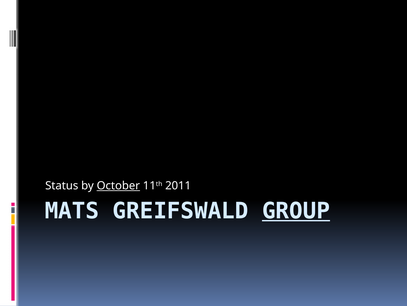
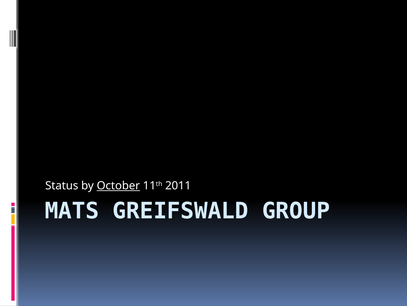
GROUP underline: present -> none
